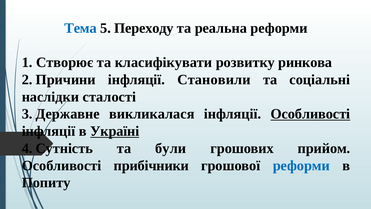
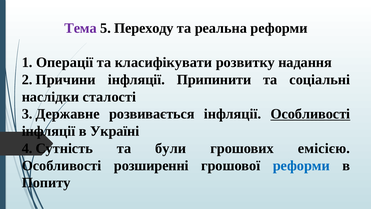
Тема colour: blue -> purple
Створює: Створює -> Операції
ринкова: ринкова -> надання
Становили: Становили -> Припинити
викликалася: викликалася -> розвивається
Україні underline: present -> none
прийом: прийом -> емісією
прибічники: прибічники -> розширенні
